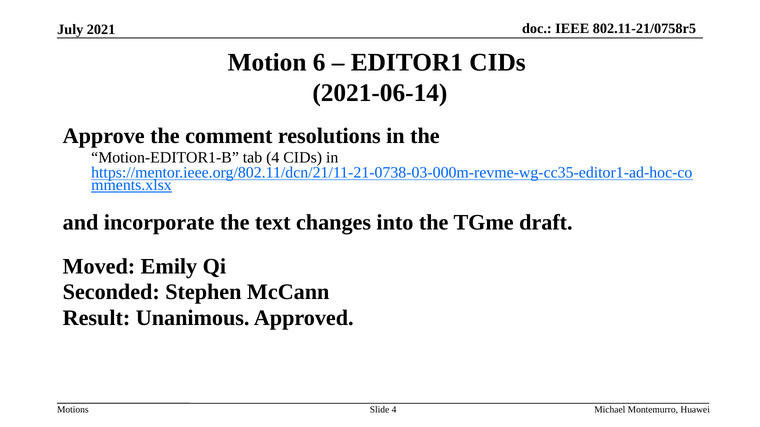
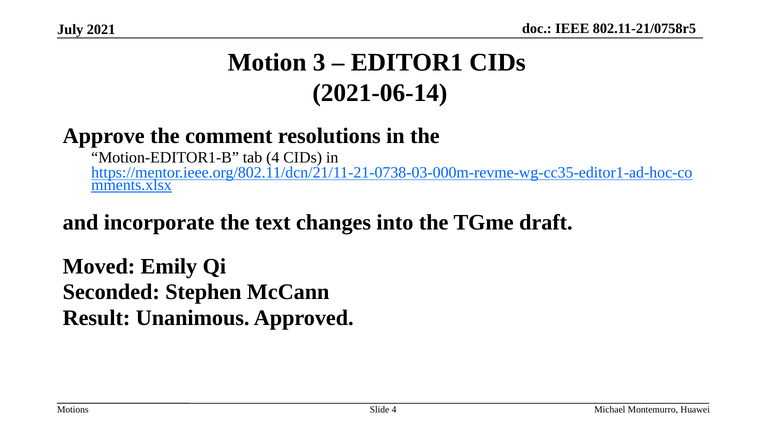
6: 6 -> 3
